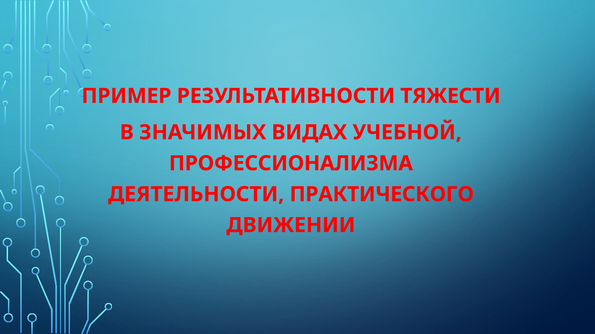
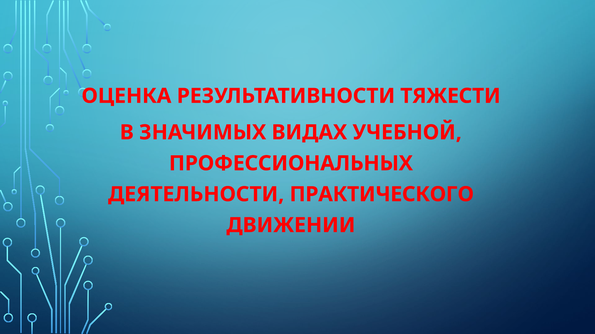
ПРИМЕР: ПРИМЕР -> ОЦЕНКА
ПРОФЕССИОНАЛИЗМА: ПРОФЕССИОНАЛИЗМА -> ПРОФЕССИОНАЛЬНЫХ
